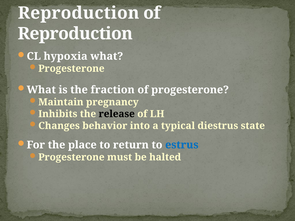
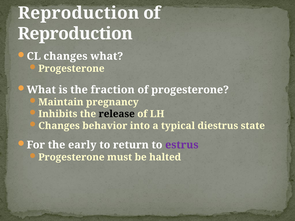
CL hypoxia: hypoxia -> changes
place: place -> early
estrus colour: blue -> purple
